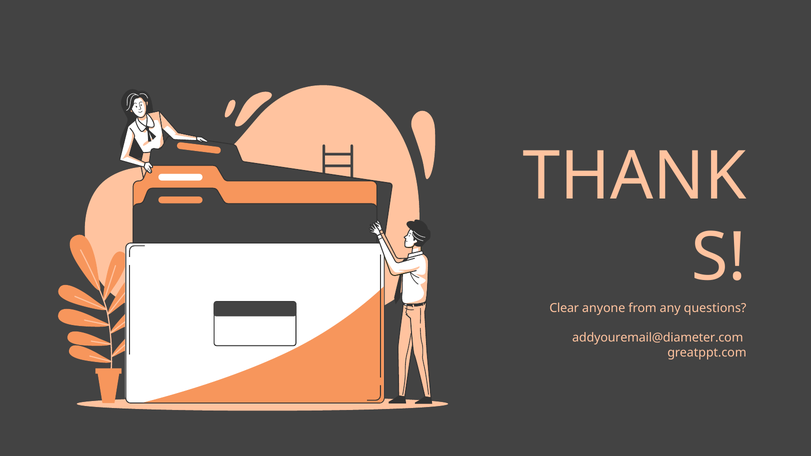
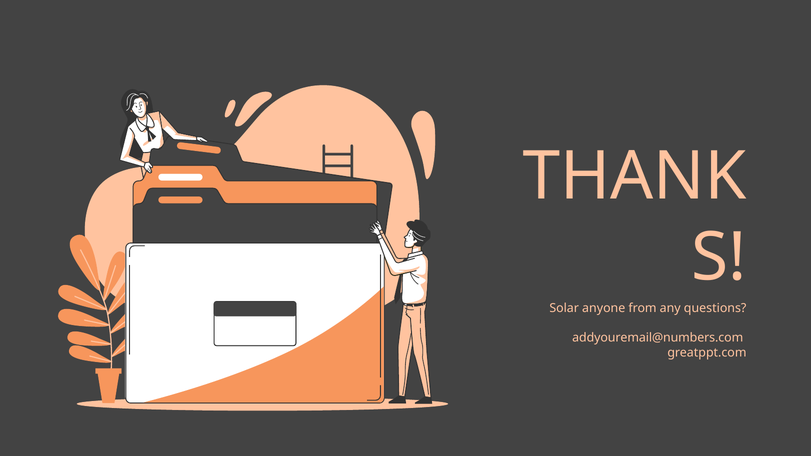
Clear: Clear -> Solar
addyouremail@diameter.com: addyouremail@diameter.com -> addyouremail@numbers.com
